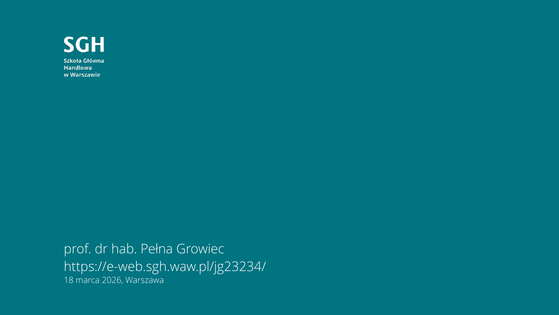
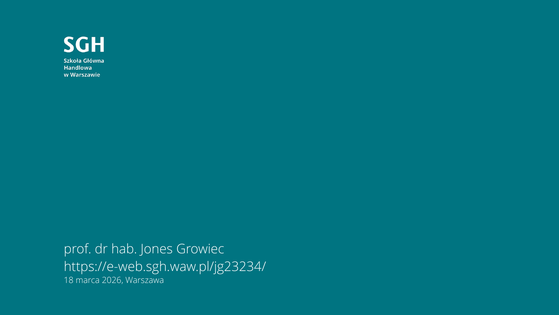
Pełna: Pełna -> Jones
